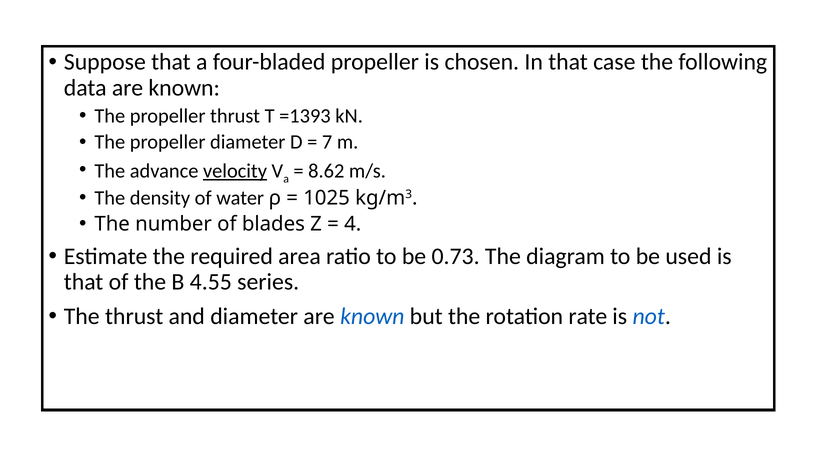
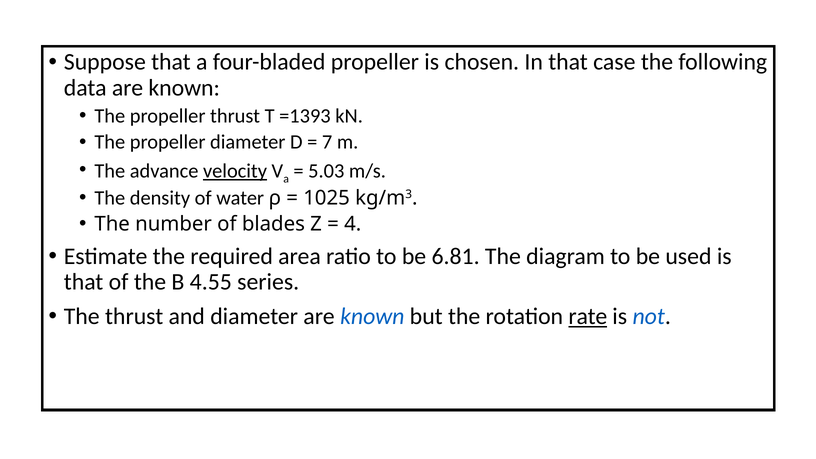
8.62: 8.62 -> 5.03
0.73: 0.73 -> 6.81
rate underline: none -> present
